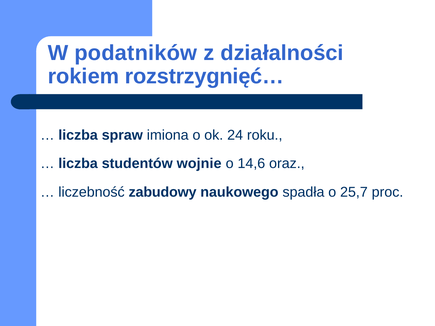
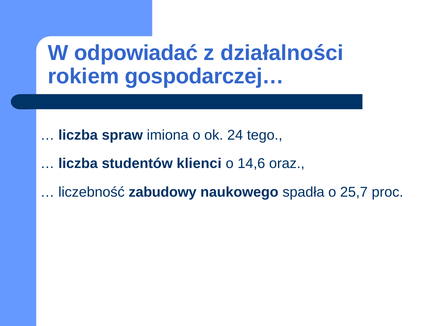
podatników: podatników -> odpowiadać
rozstrzygnięć…: rozstrzygnięć… -> gospodarczej…
roku: roku -> tego
wojnie: wojnie -> klienci
